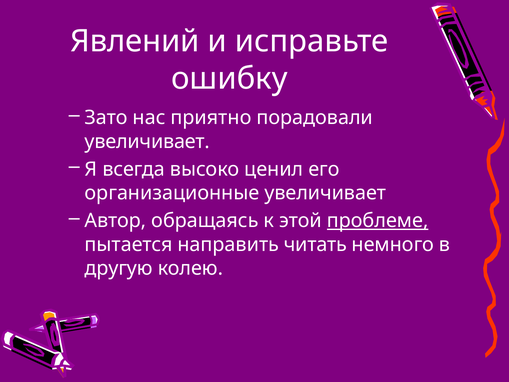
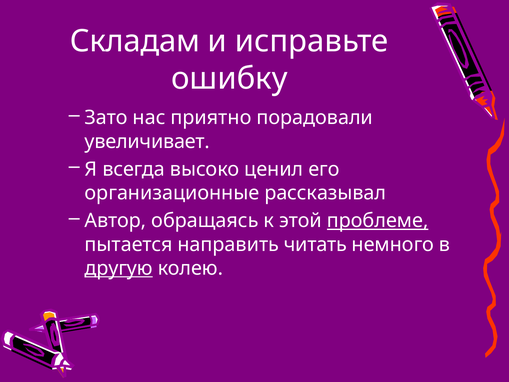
Явлений: Явлений -> Складам
организационные увеличивает: увеличивает -> рассказывал
другую underline: none -> present
